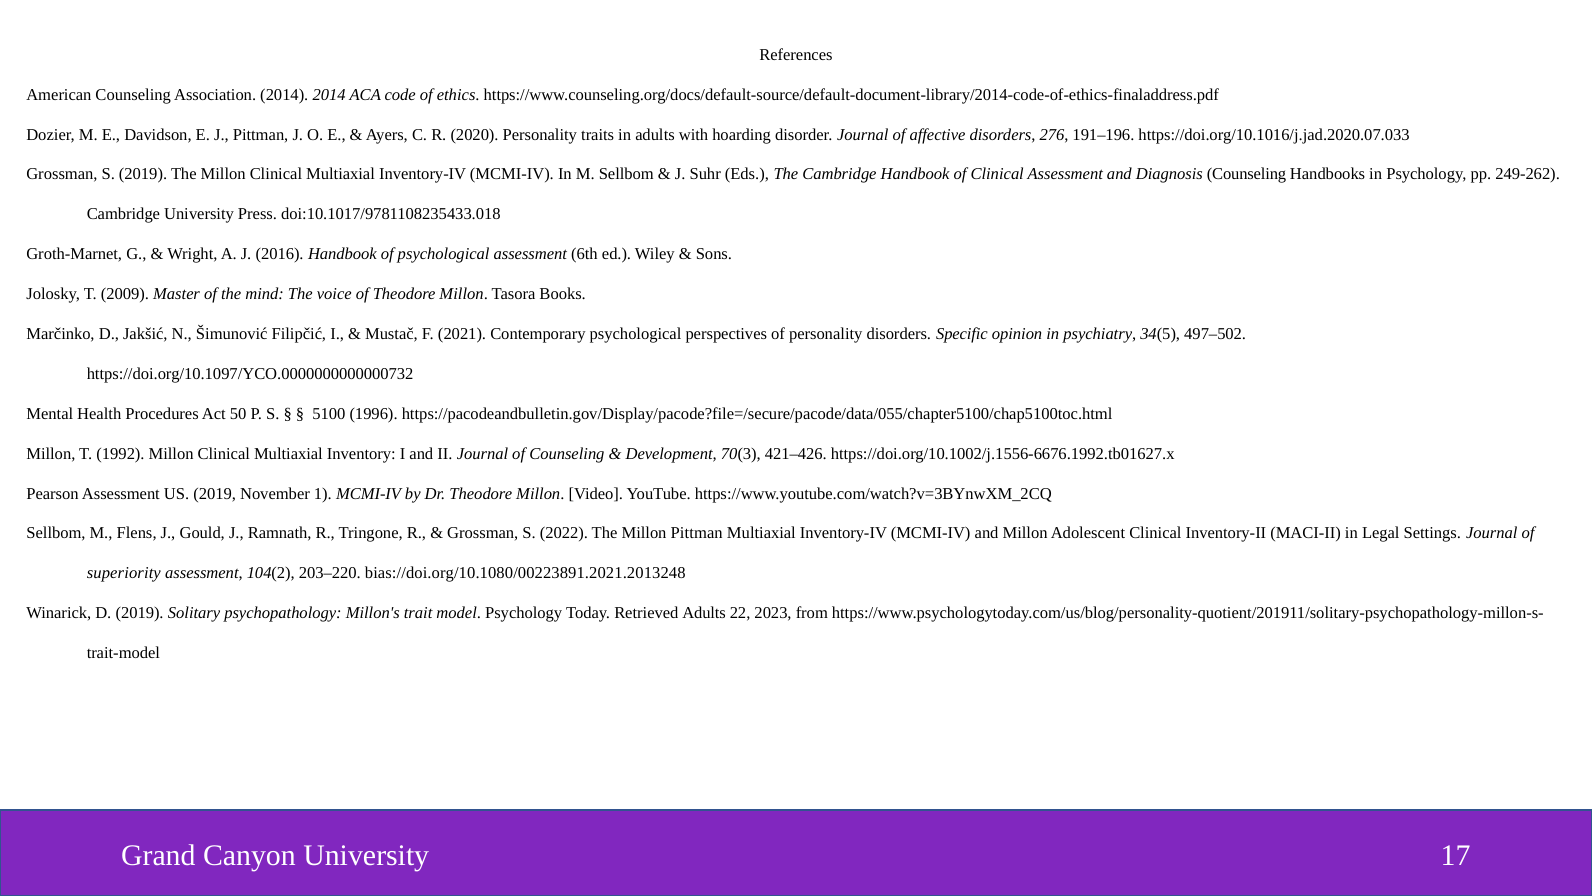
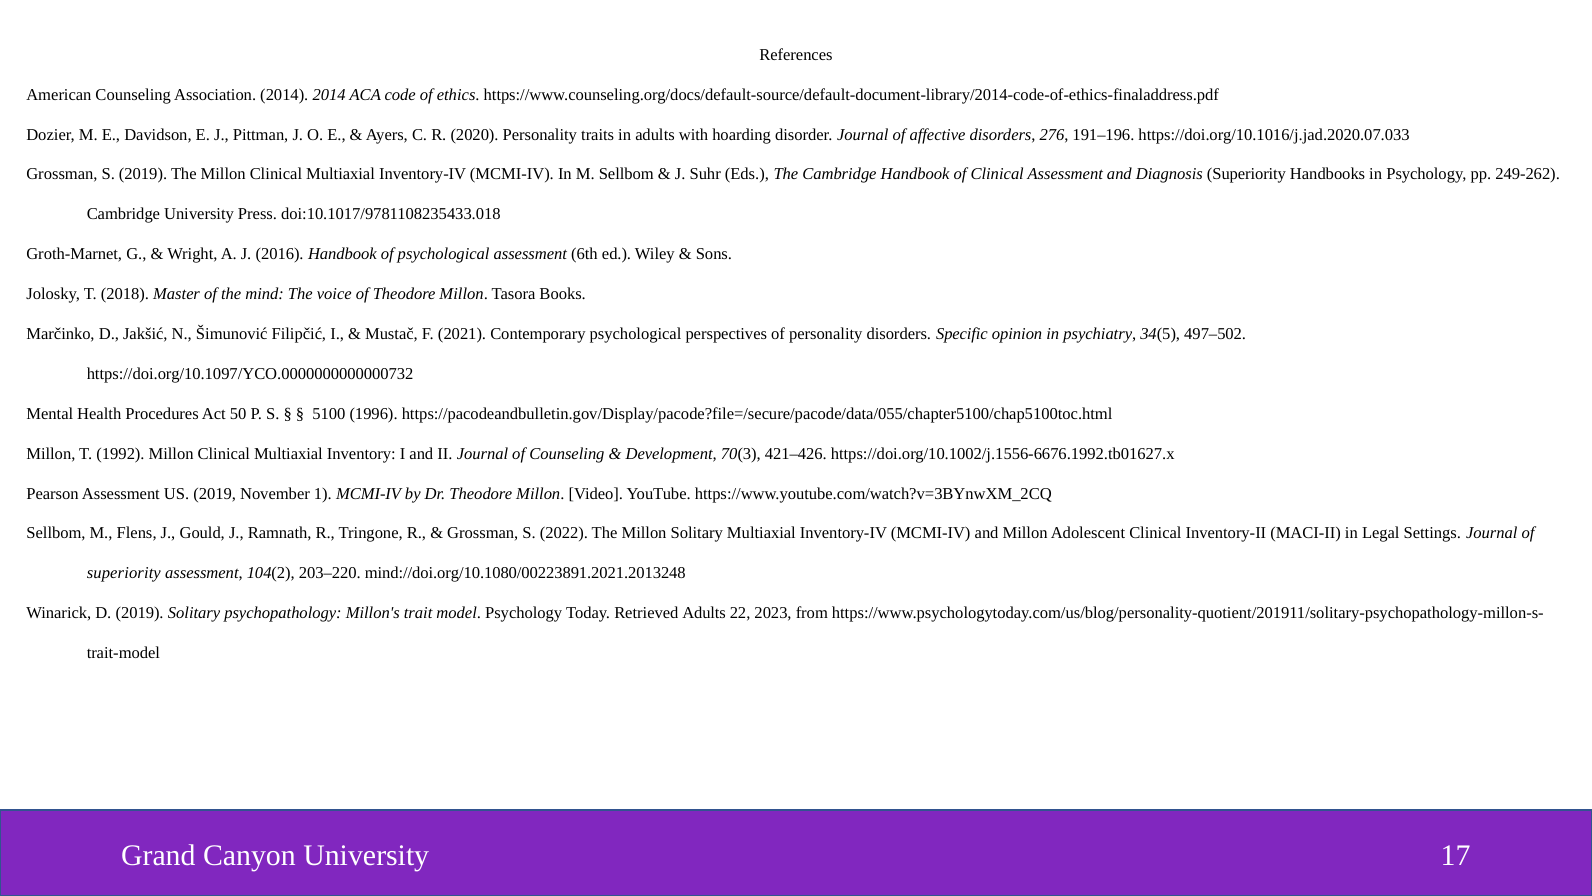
Diagnosis Counseling: Counseling -> Superiority
2009: 2009 -> 2018
Millon Pittman: Pittman -> Solitary
bias://doi.org/10.1080/00223891.2021.2013248: bias://doi.org/10.1080/00223891.2021.2013248 -> mind://doi.org/10.1080/00223891.2021.2013248
